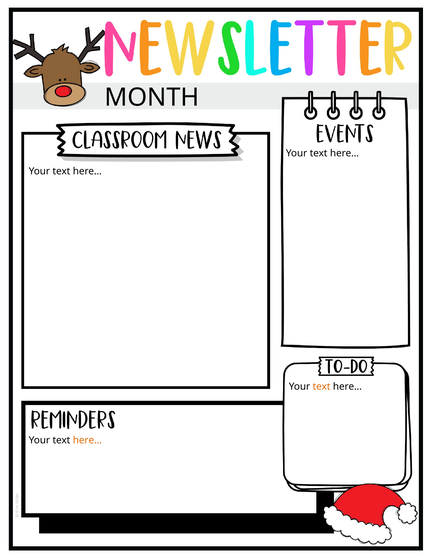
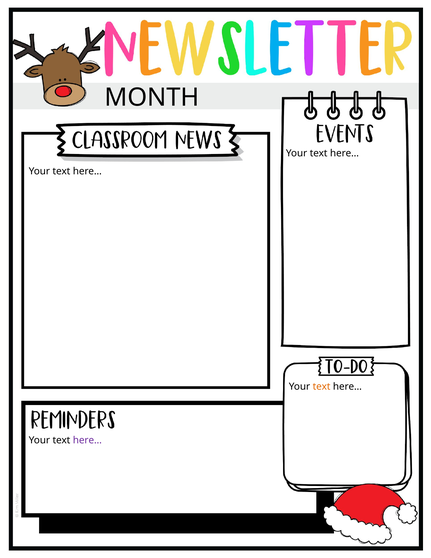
here… at (87, 440) colour: orange -> purple
